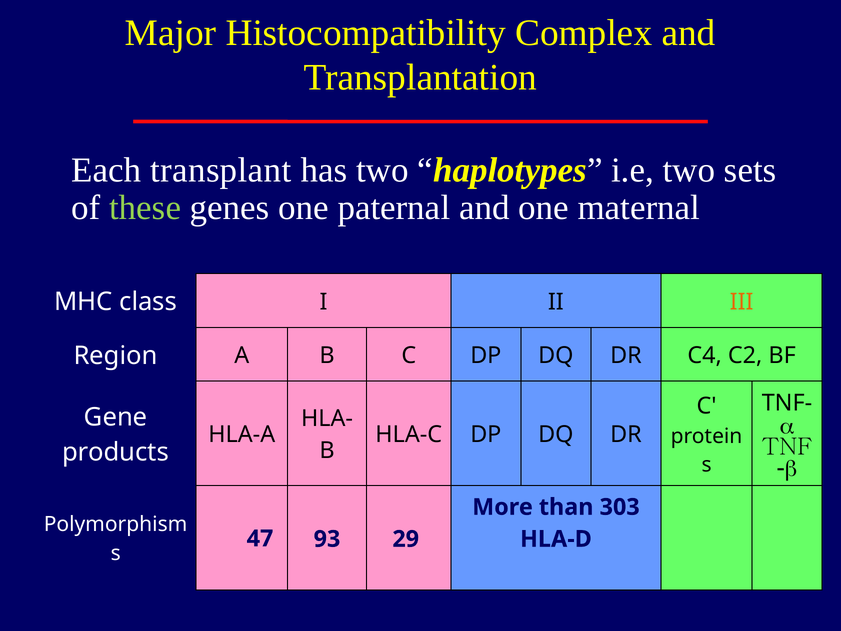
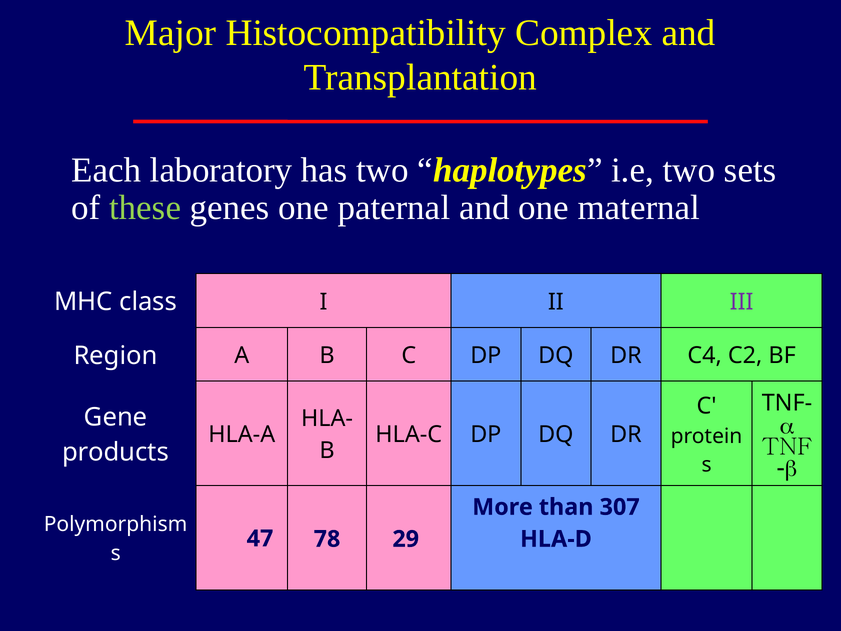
transplant: transplant -> laboratory
III colour: orange -> purple
303: 303 -> 307
93: 93 -> 78
